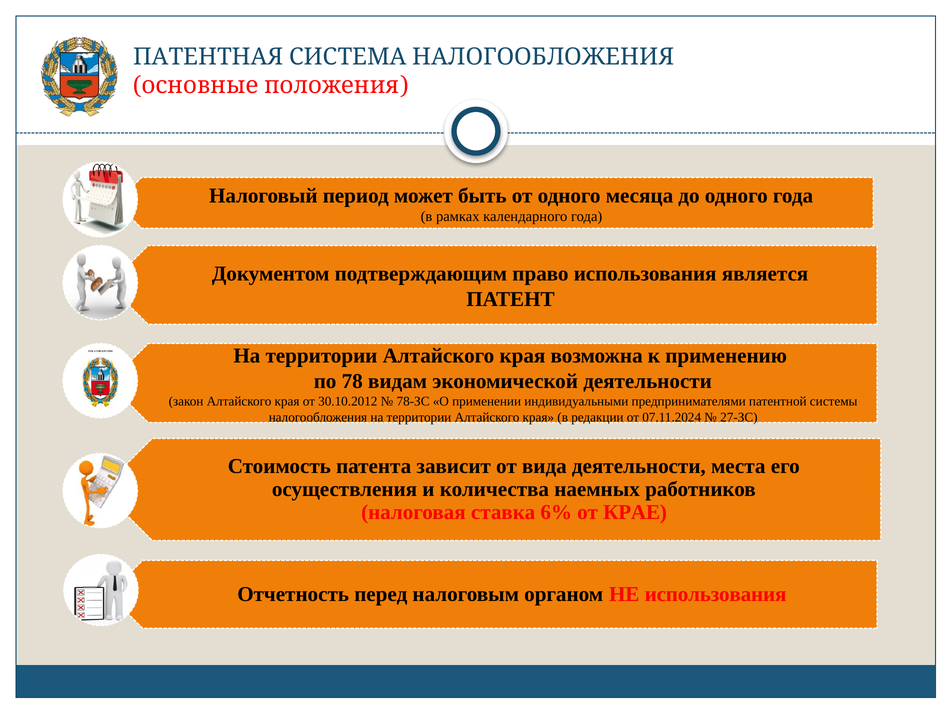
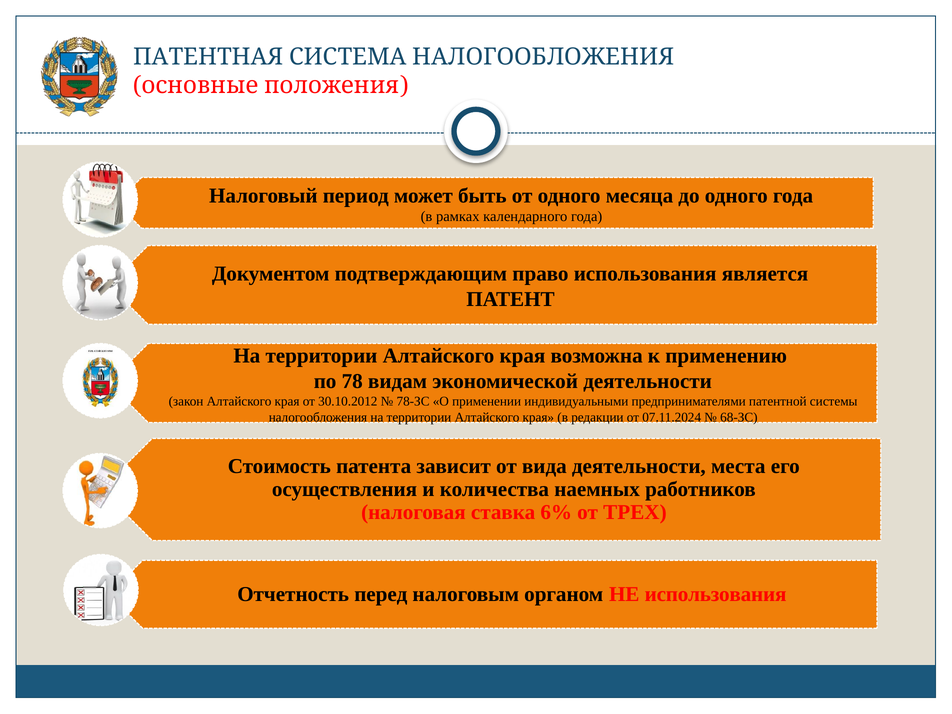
27-ЗС: 27-ЗС -> 68-ЗС
КРАЕ: КРАЕ -> ТРЕХ
